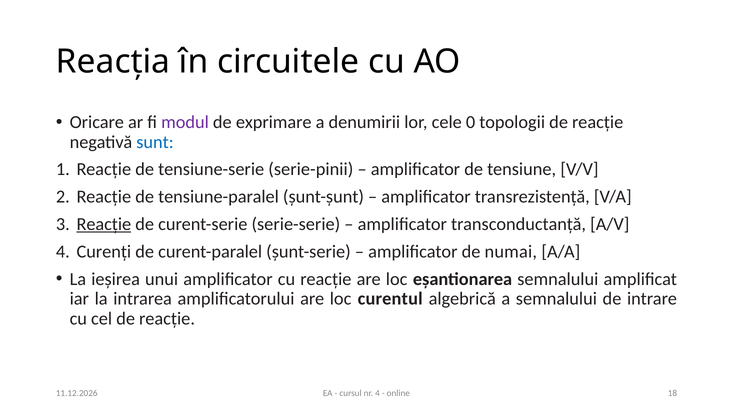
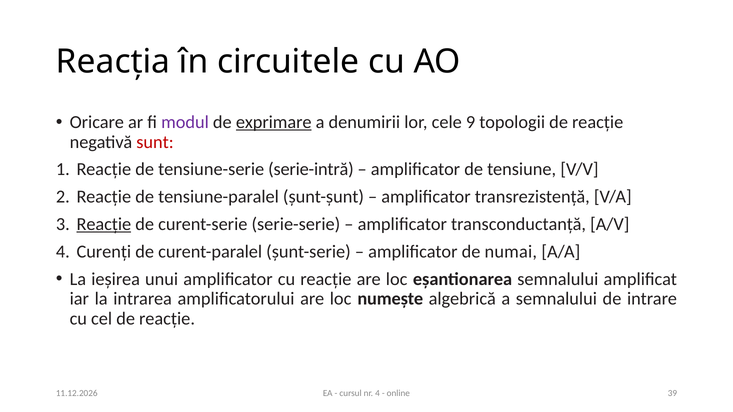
exprimare underline: none -> present
0: 0 -> 9
sunt colour: blue -> red
serie-pinii: serie-pinii -> serie-intră
curentul: curentul -> numește
18: 18 -> 39
